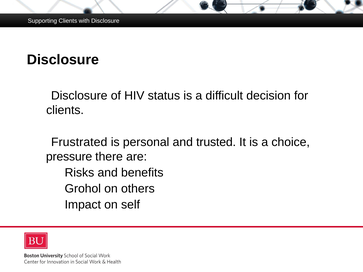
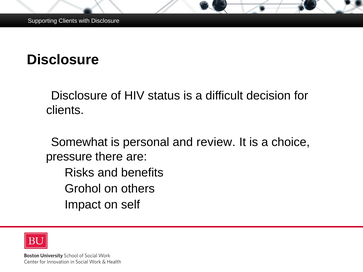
Frustrated: Frustrated -> Somewhat
trusted: trusted -> review
